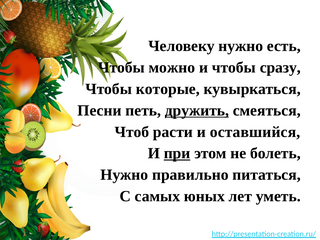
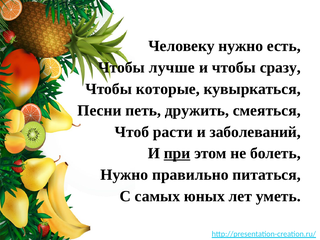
можно: можно -> лучше
дружить underline: present -> none
оставшийся: оставшийся -> заболеваний
